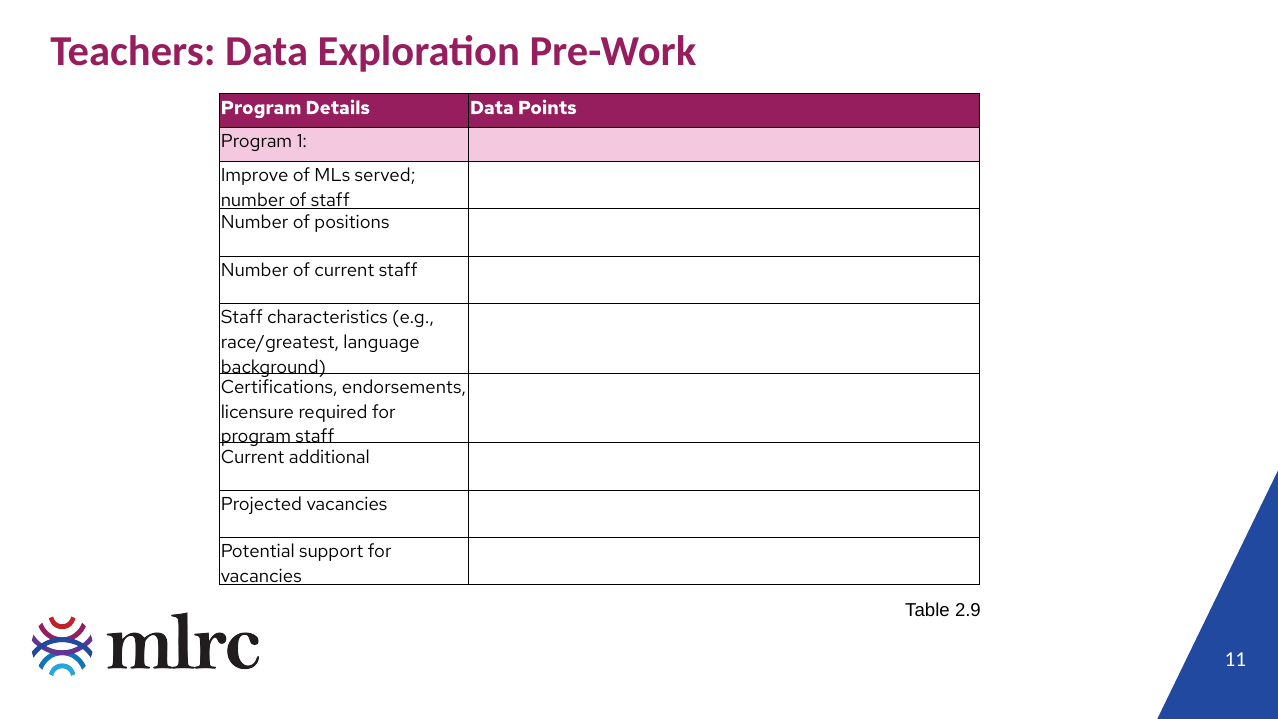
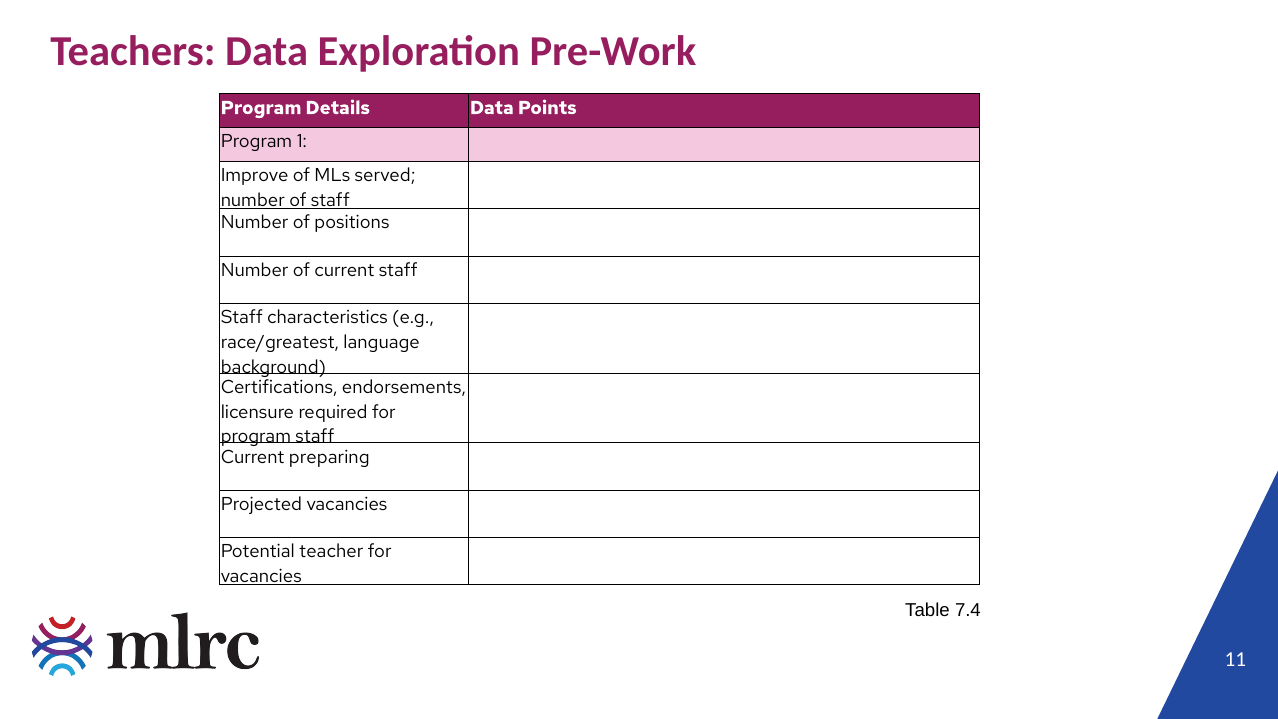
additional: additional -> preparing
support: support -> teacher
2.9: 2.9 -> 7.4
